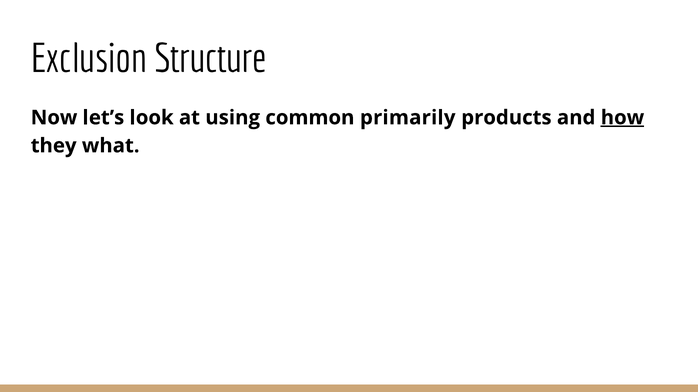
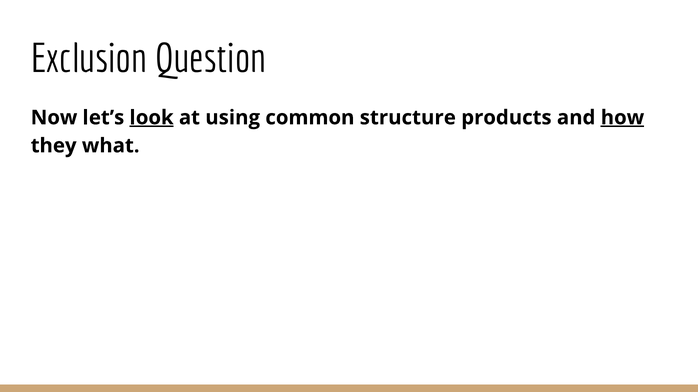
Structure: Structure -> Question
look underline: none -> present
primarily: primarily -> structure
